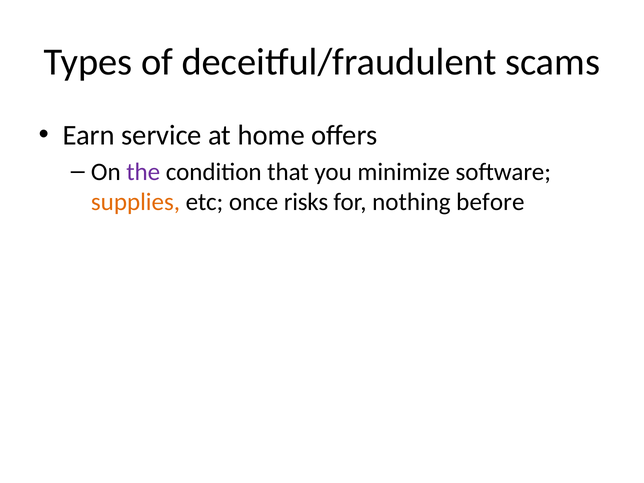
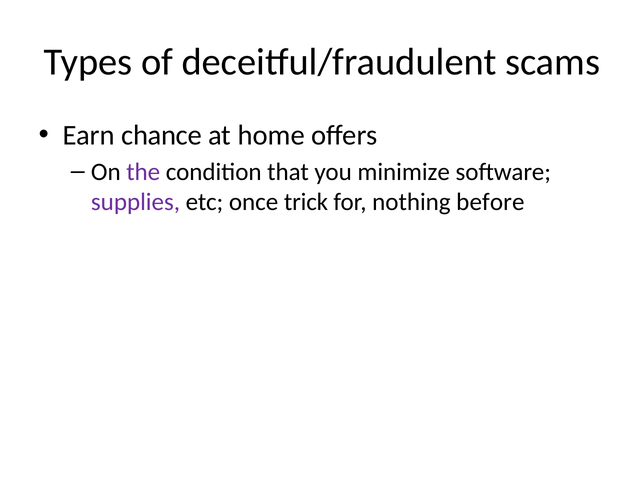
service: service -> chance
supplies colour: orange -> purple
risks: risks -> trick
